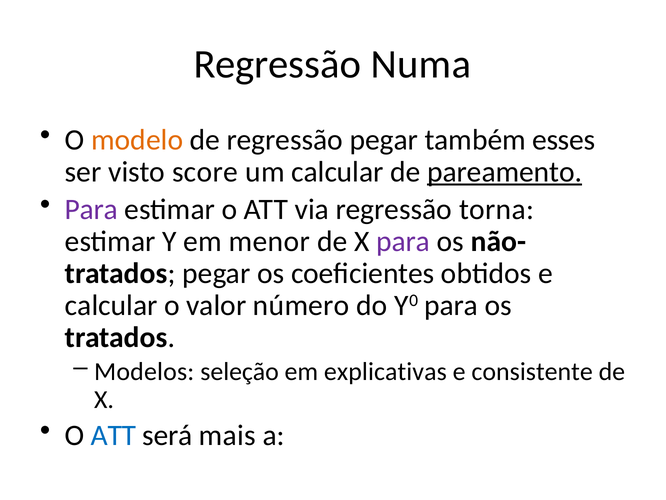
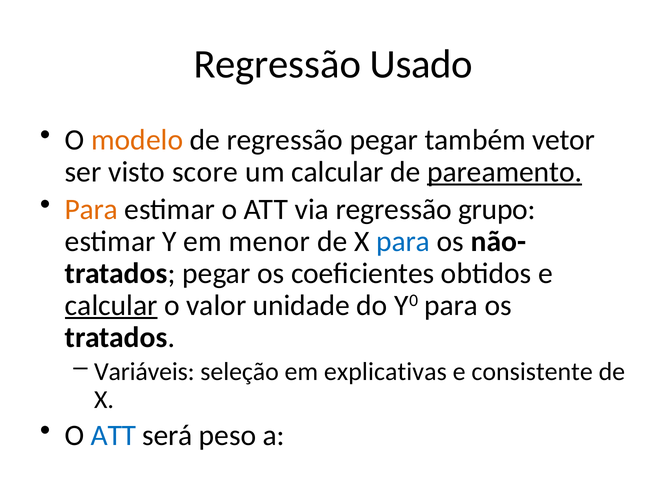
Numa: Numa -> Usado
esses: esses -> vetor
Para at (91, 209) colour: purple -> orange
torna: torna -> grupo
para at (403, 241) colour: purple -> blue
calcular at (111, 305) underline: none -> present
número: número -> unidade
Modelos: Modelos -> Variáveis
mais: mais -> peso
